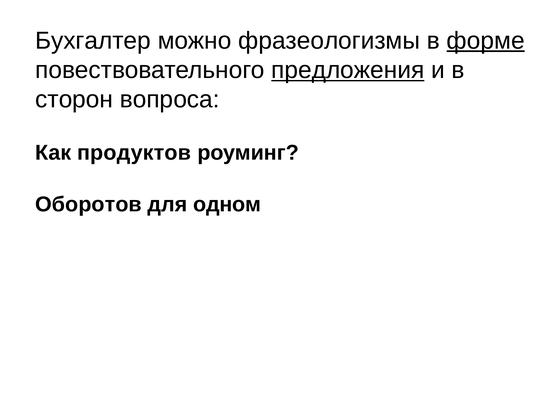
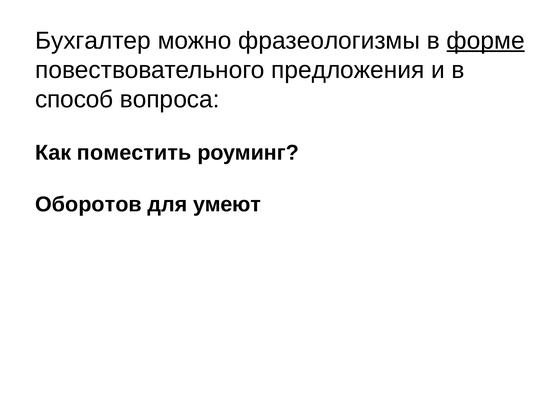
предложения underline: present -> none
сторон: сторон -> способ
продуктов: продуктов -> поместить
одном: одном -> умеют
